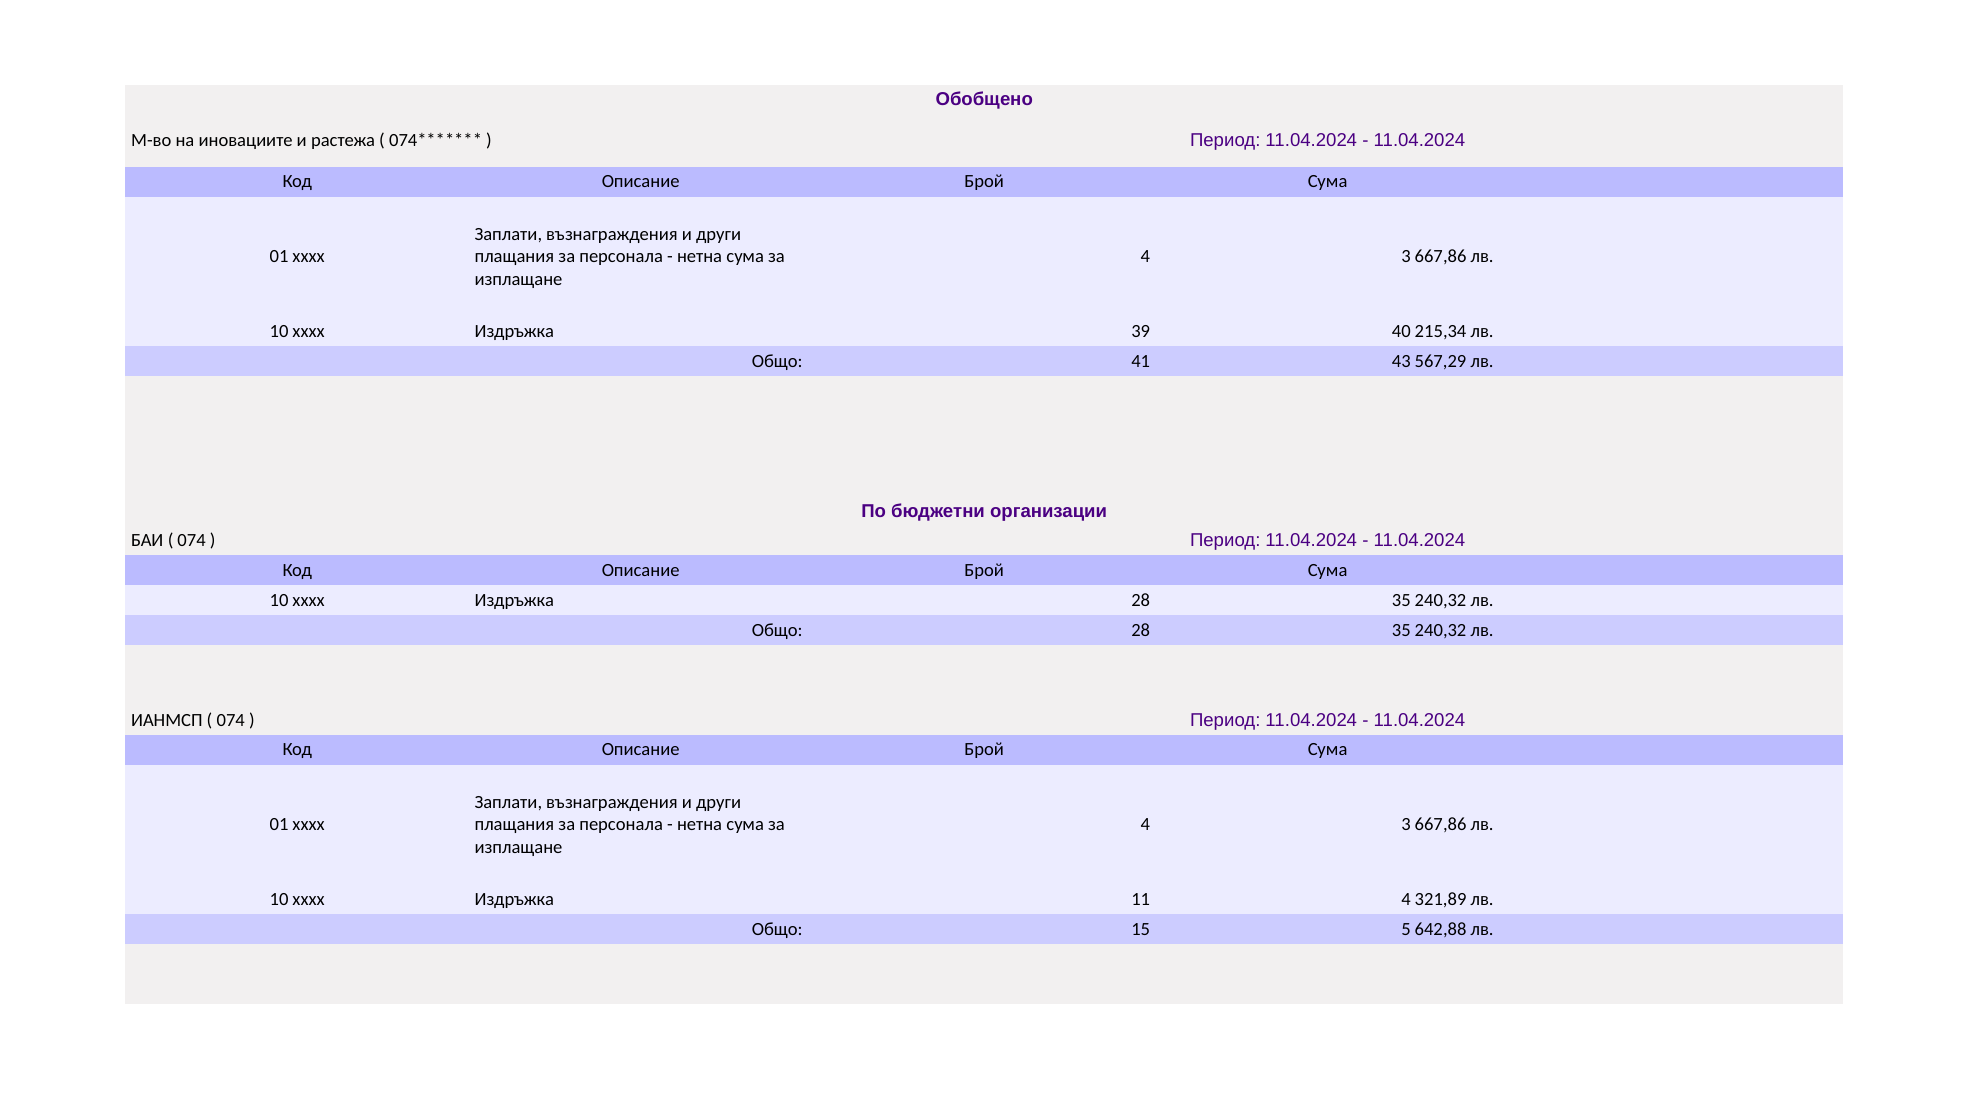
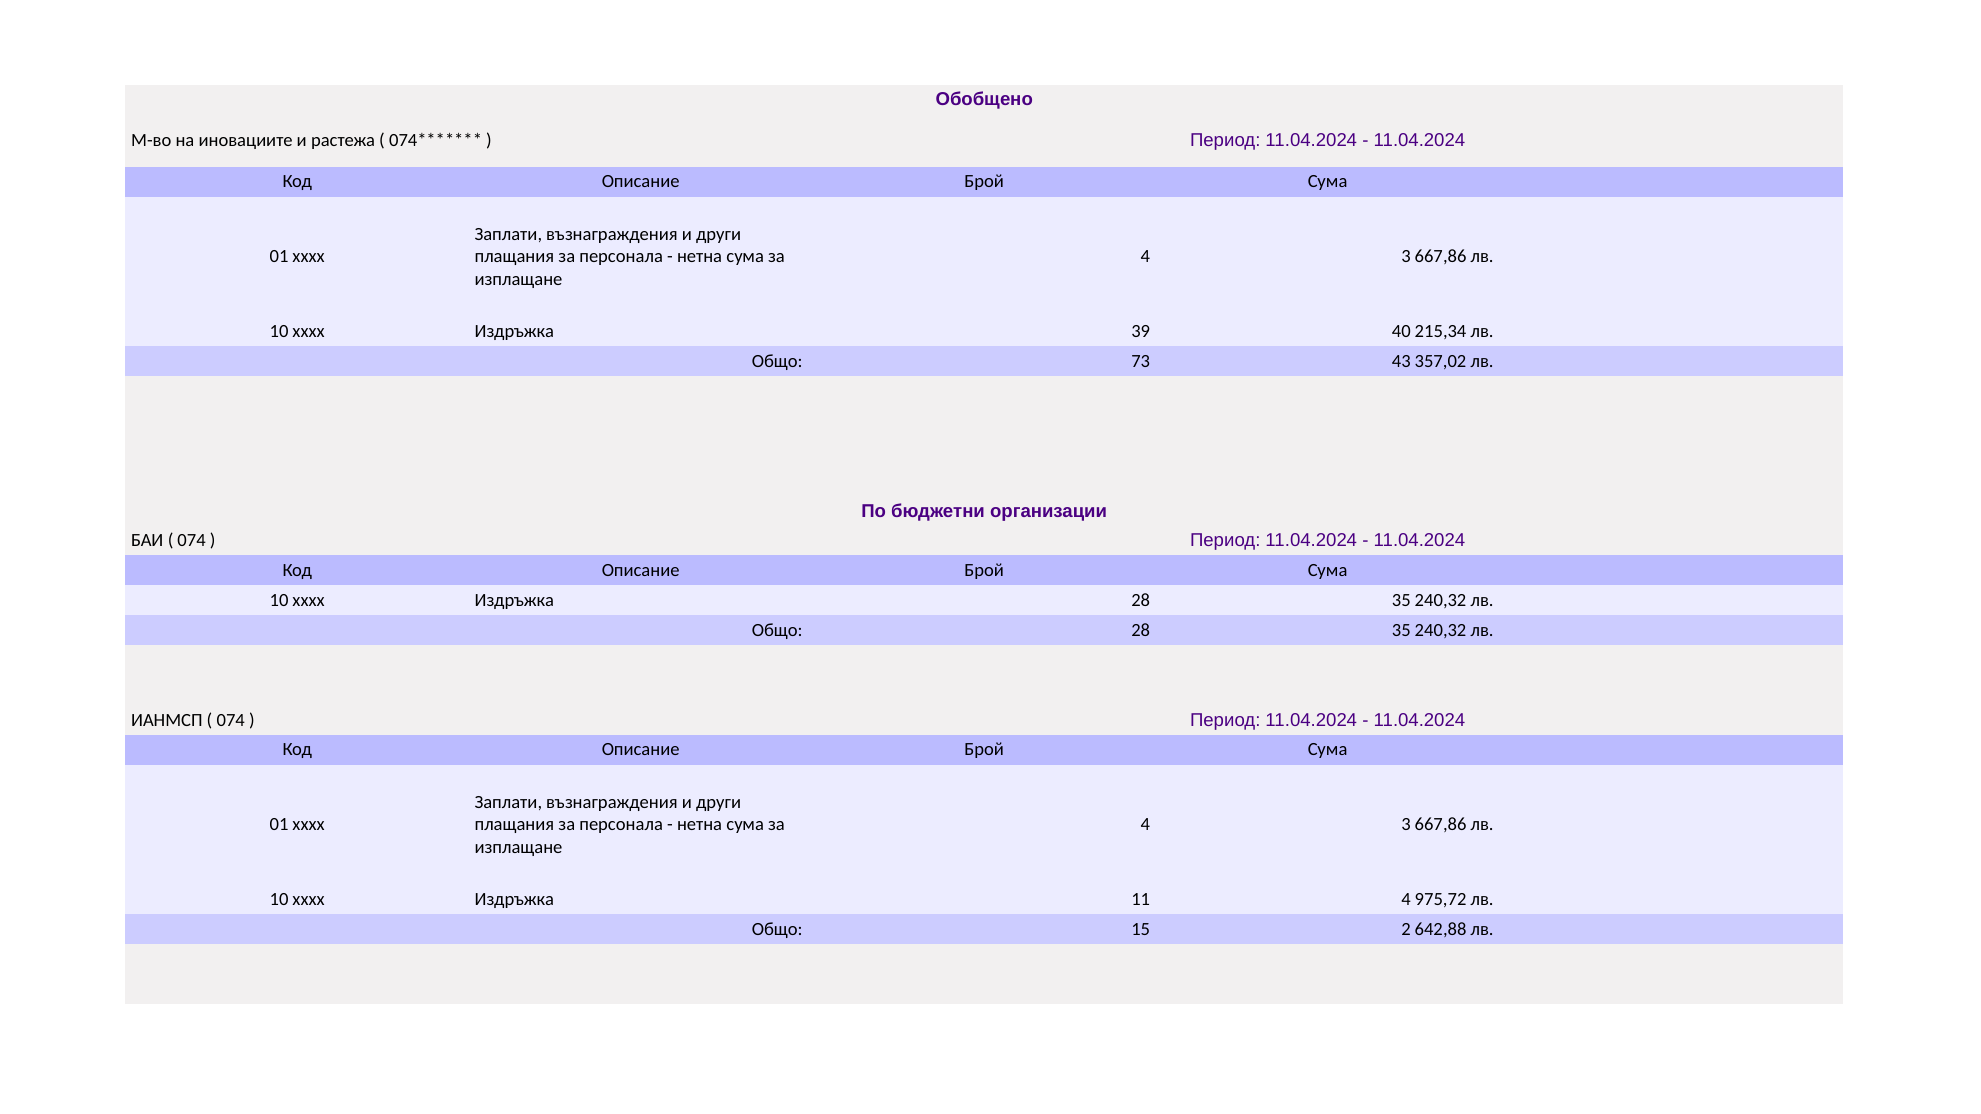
41: 41 -> 73
567,29: 567,29 -> 357,02
321,89: 321,89 -> 975,72
5: 5 -> 2
